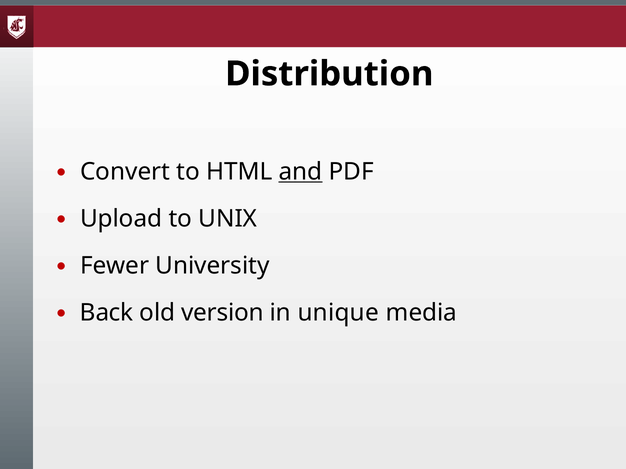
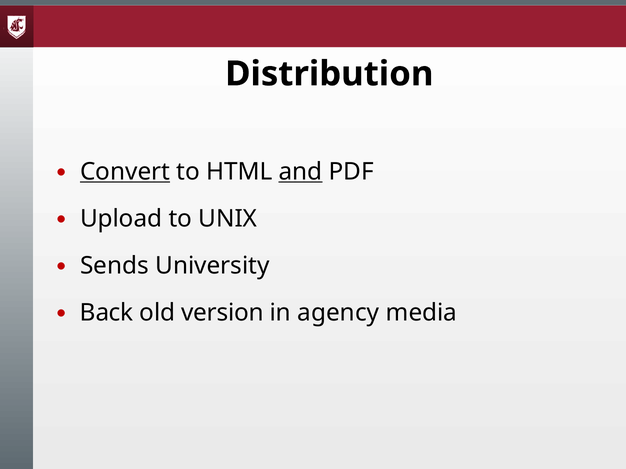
Convert underline: none -> present
Fewer: Fewer -> Sends
unique: unique -> agency
